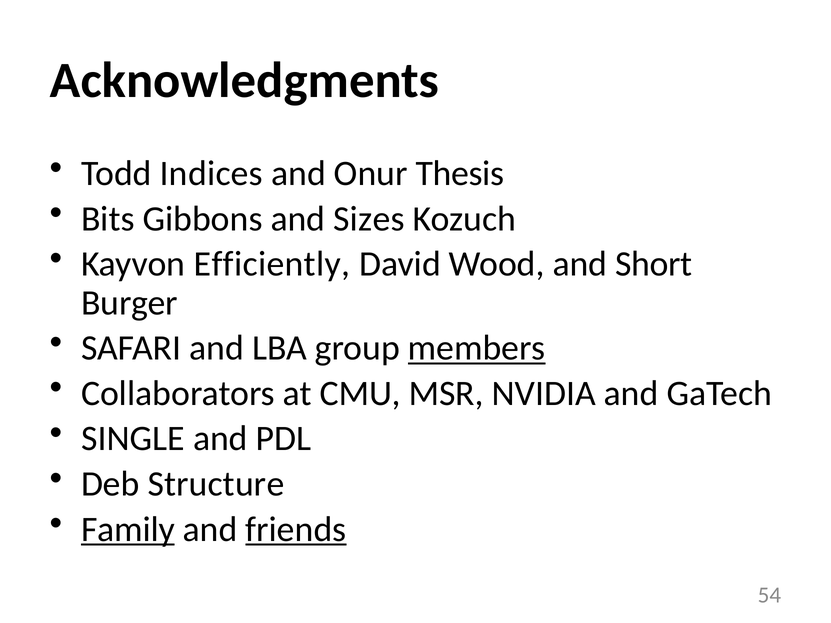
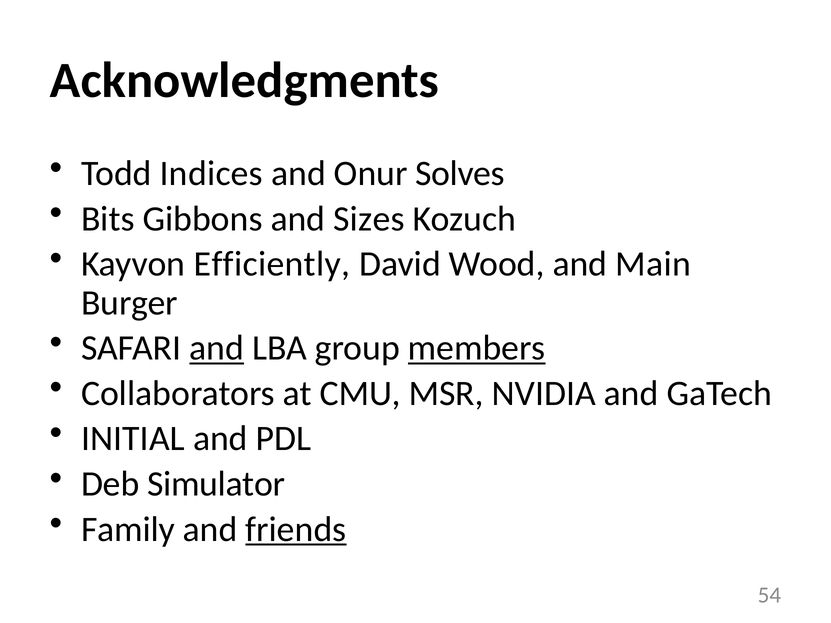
Thesis: Thesis -> Solves
Short: Short -> Main
and at (217, 348) underline: none -> present
SINGLE: SINGLE -> INITIAL
Structure: Structure -> Simulator
Family underline: present -> none
